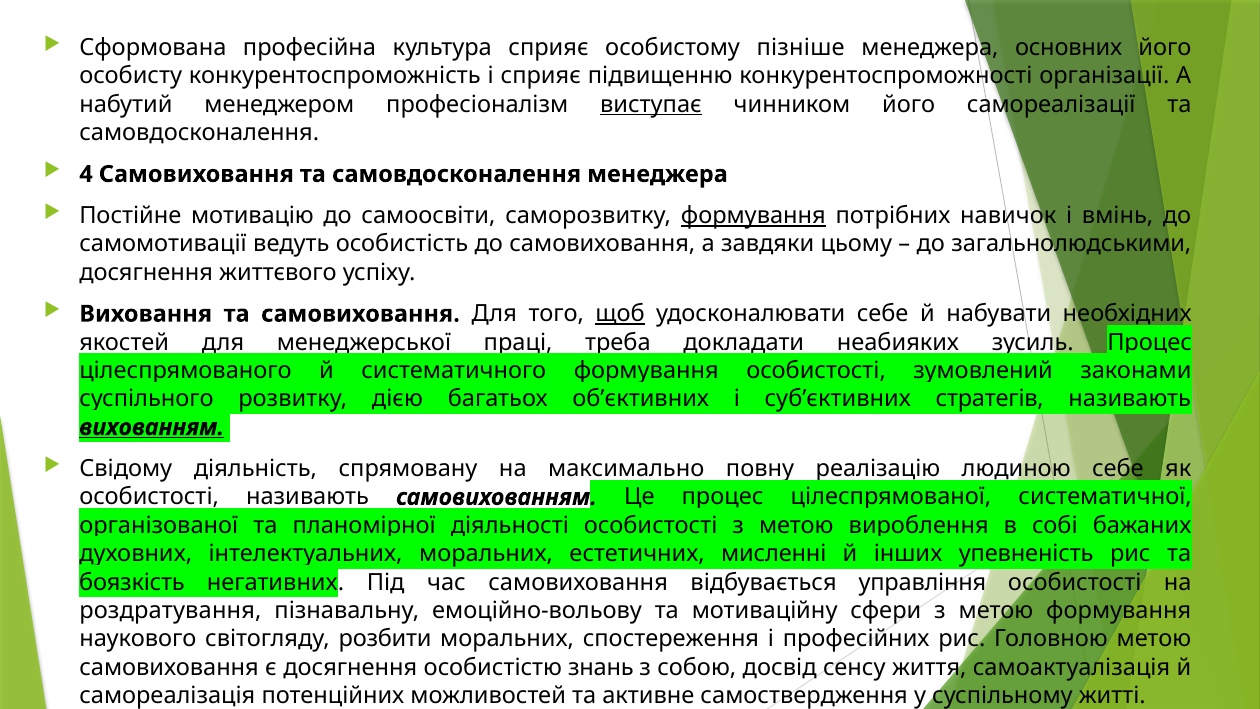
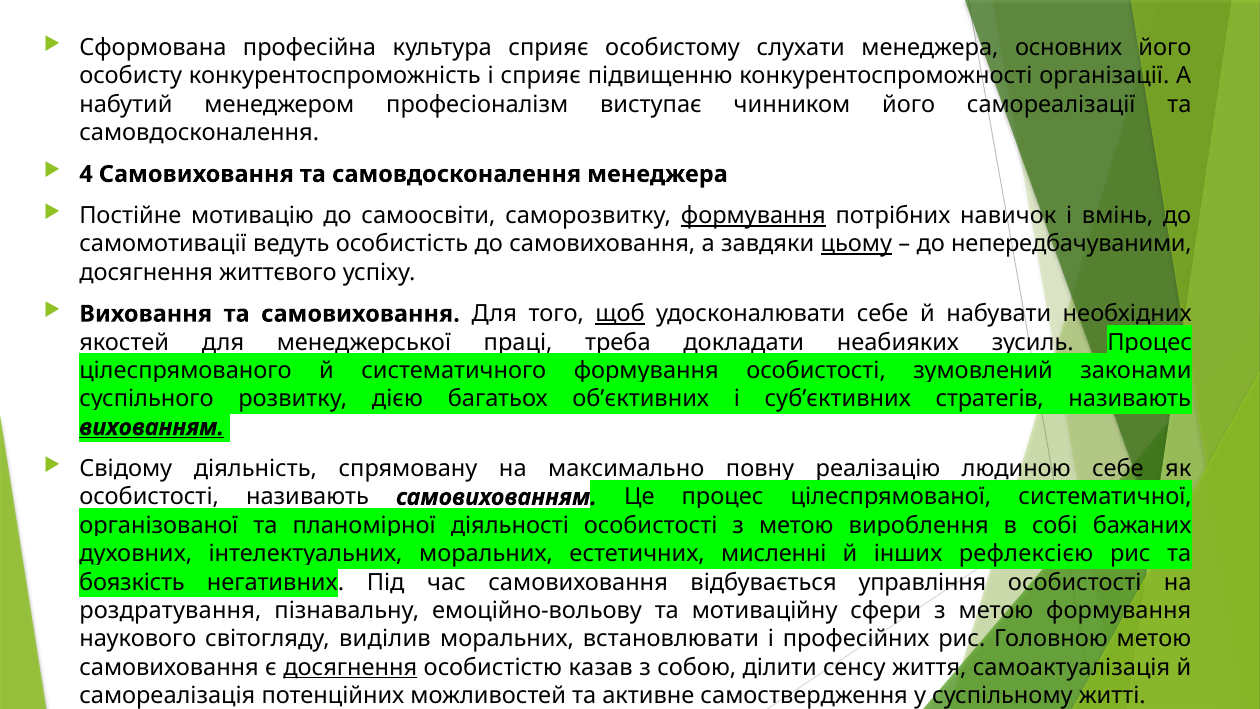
пізніше: пізніше -> слухати
виступає underline: present -> none
цьому underline: none -> present
загальнолюдськими: загальнолюдськими -> непередбачуваними
упевненість: упевненість -> рефлексією
розбити: розбити -> виділив
спостереження: спостереження -> встановлювати
досягнення at (350, 667) underline: none -> present
знань: знань -> казав
досвід: досвід -> ділити
